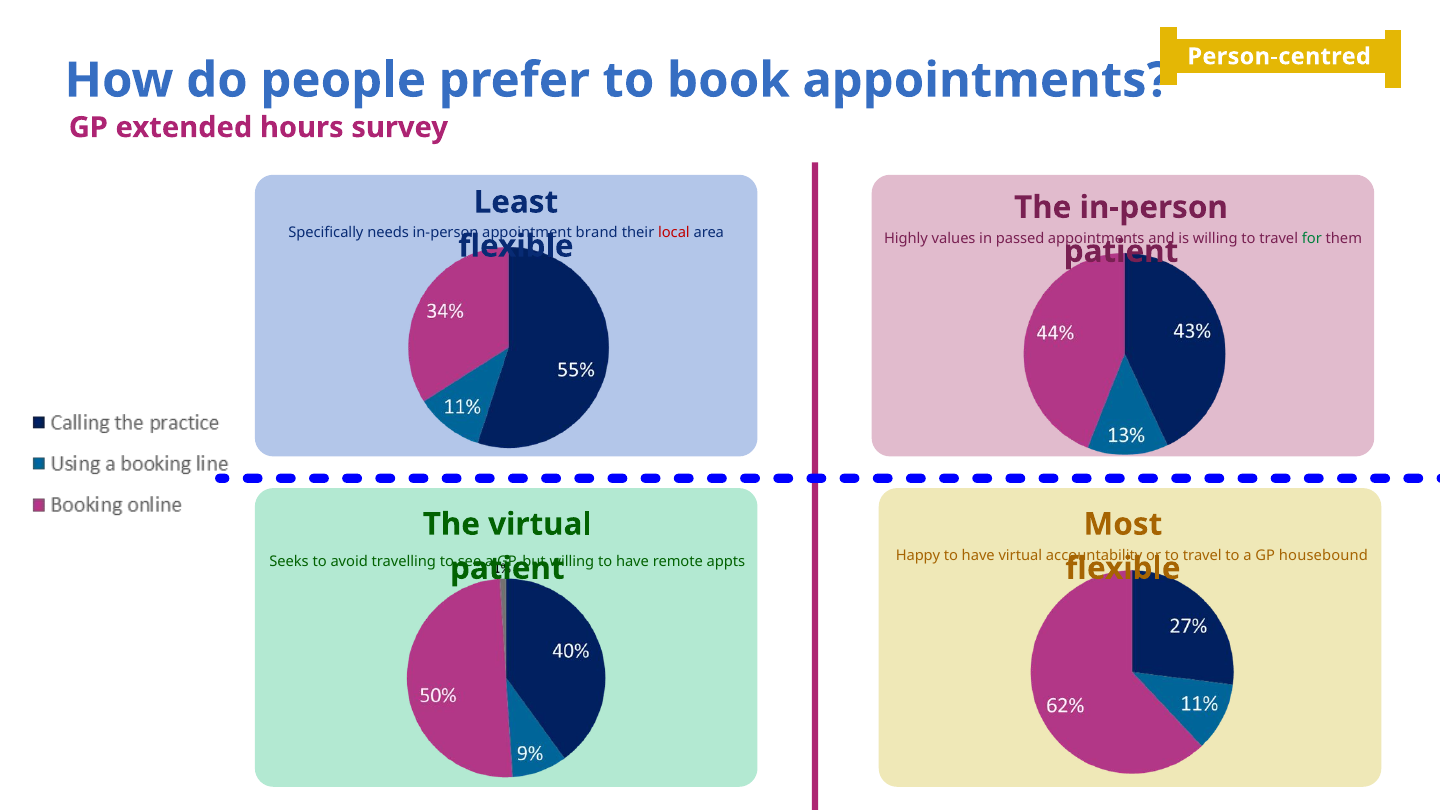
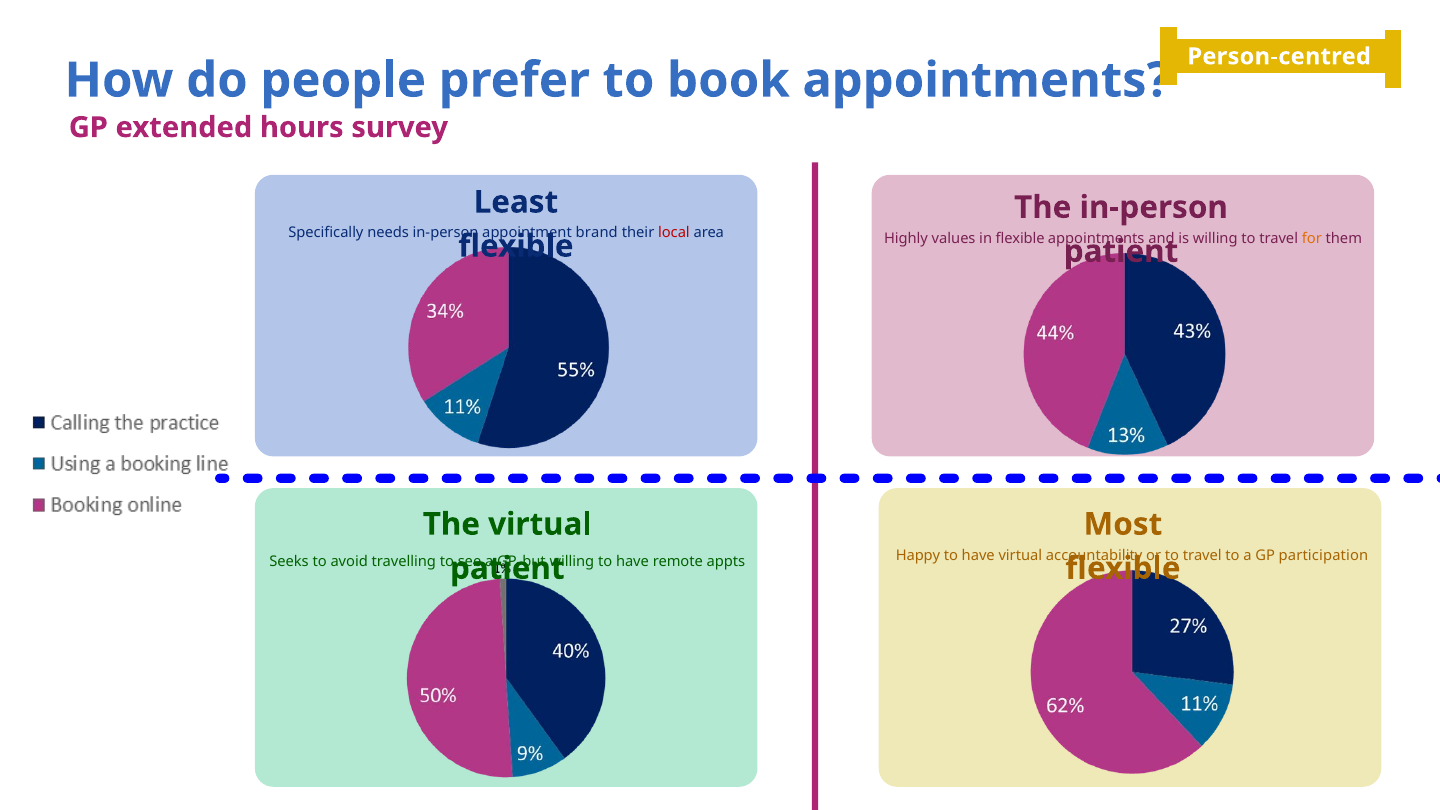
in passed: passed -> flexible
for colour: green -> orange
housebound: housebound -> participation
